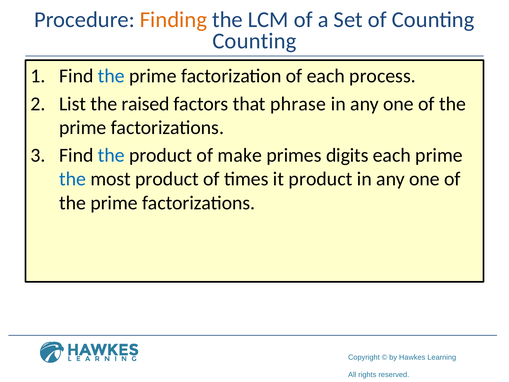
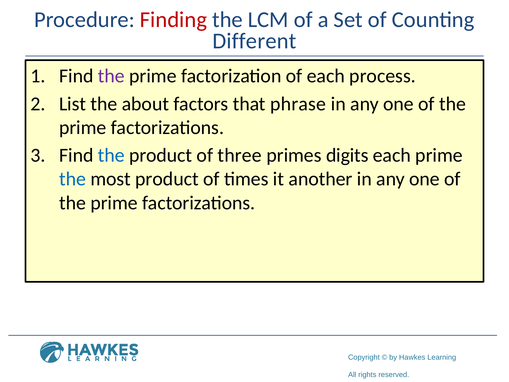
Finding colour: orange -> red
Counting at (254, 41): Counting -> Different
the at (111, 76) colour: blue -> purple
raised: raised -> about
make: make -> three
it product: product -> another
